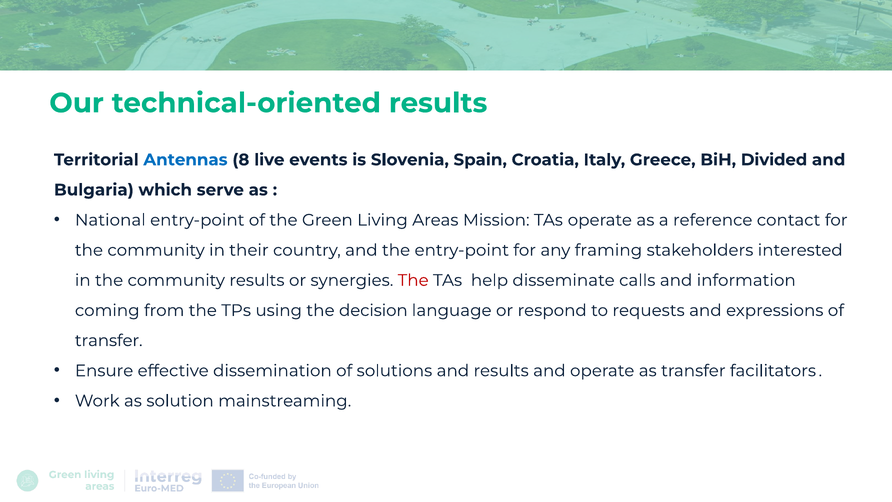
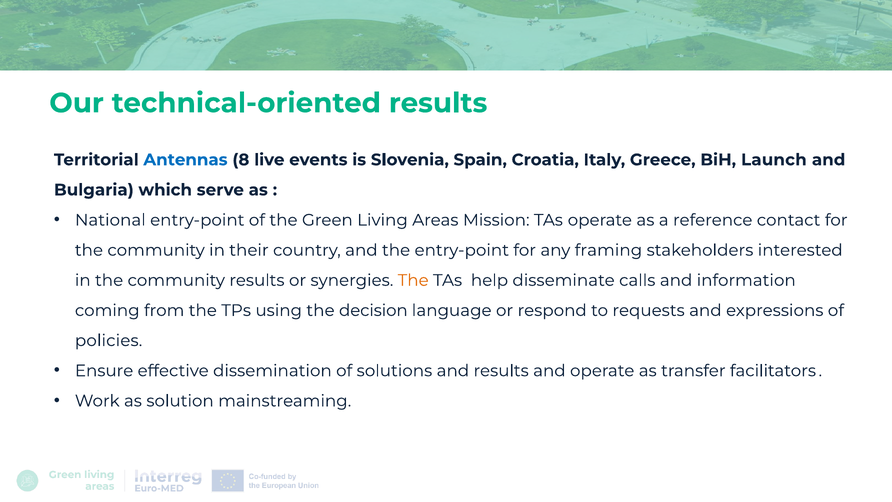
Divided: Divided -> Launch
The at (413, 280) colour: red -> orange
transfer at (109, 340): transfer -> policies
